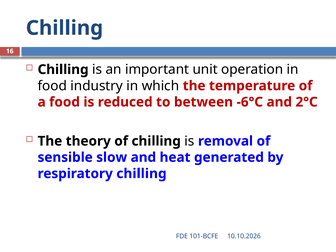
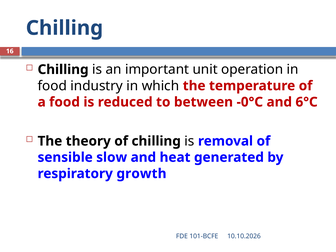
-6°C: -6°C -> -0°C
2°C: 2°C -> 6°C
respiratory chilling: chilling -> growth
